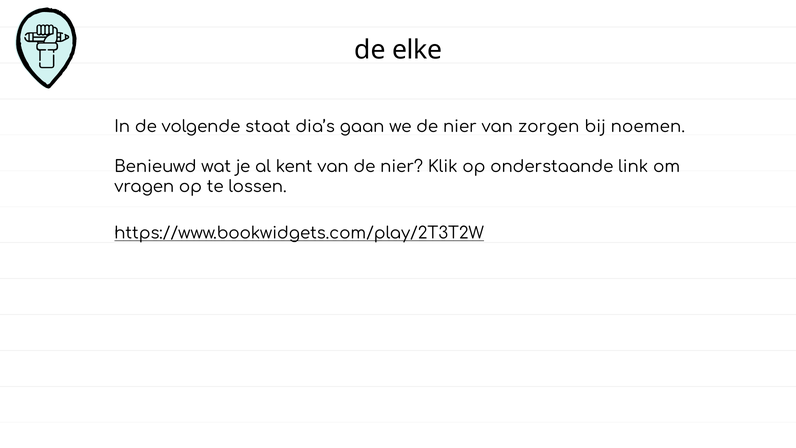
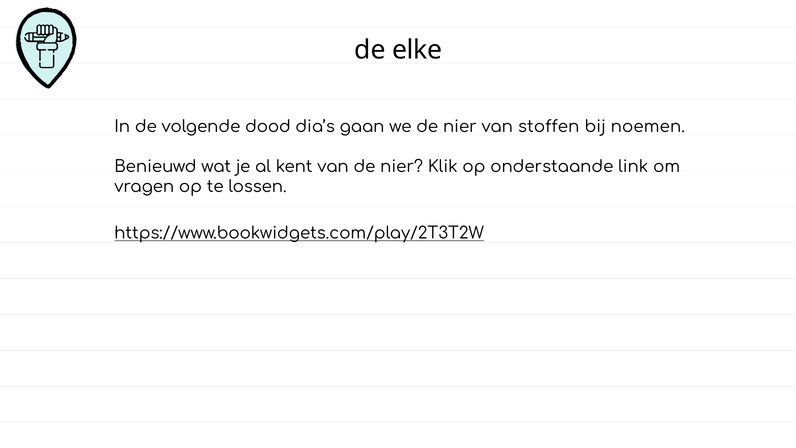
staat: staat -> dood
zorgen: zorgen -> stoffen
